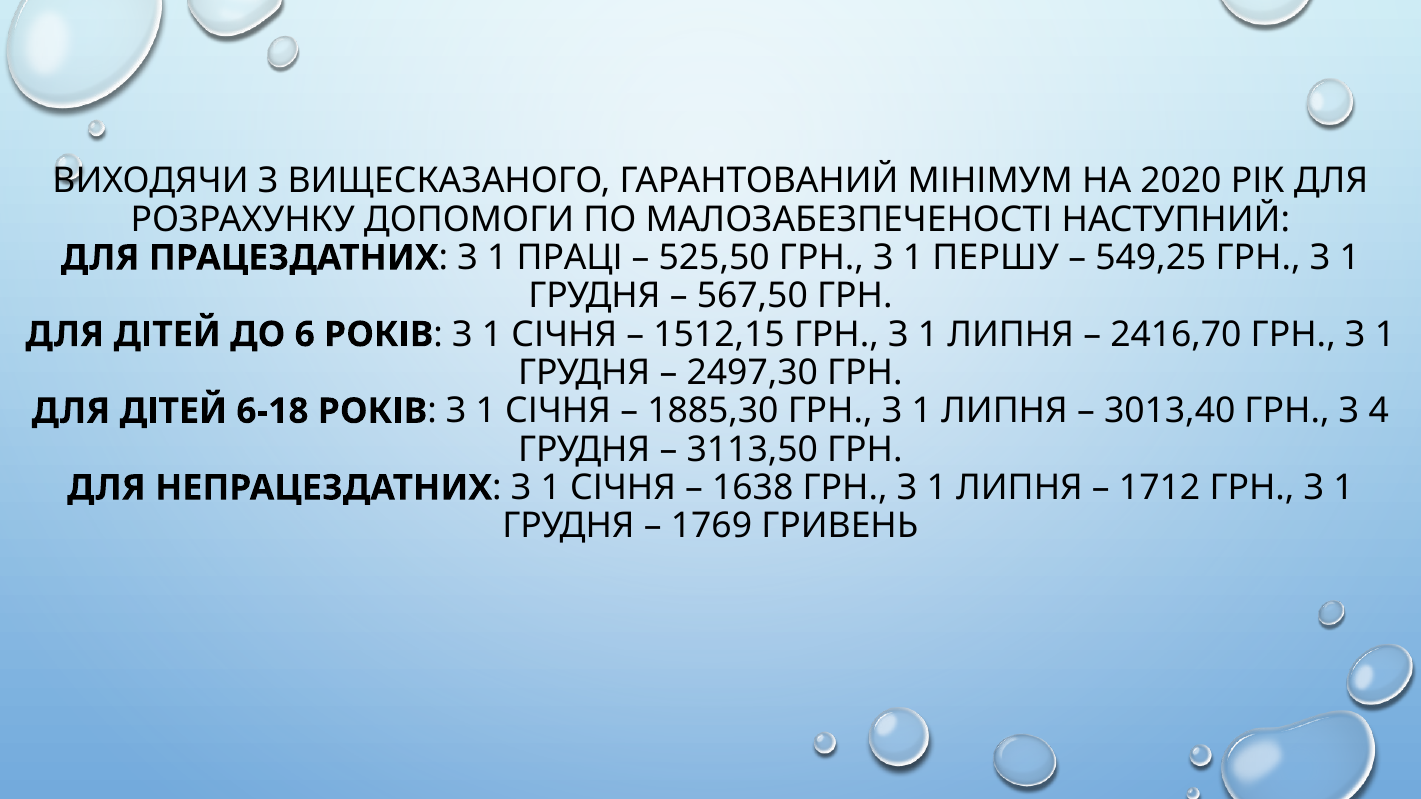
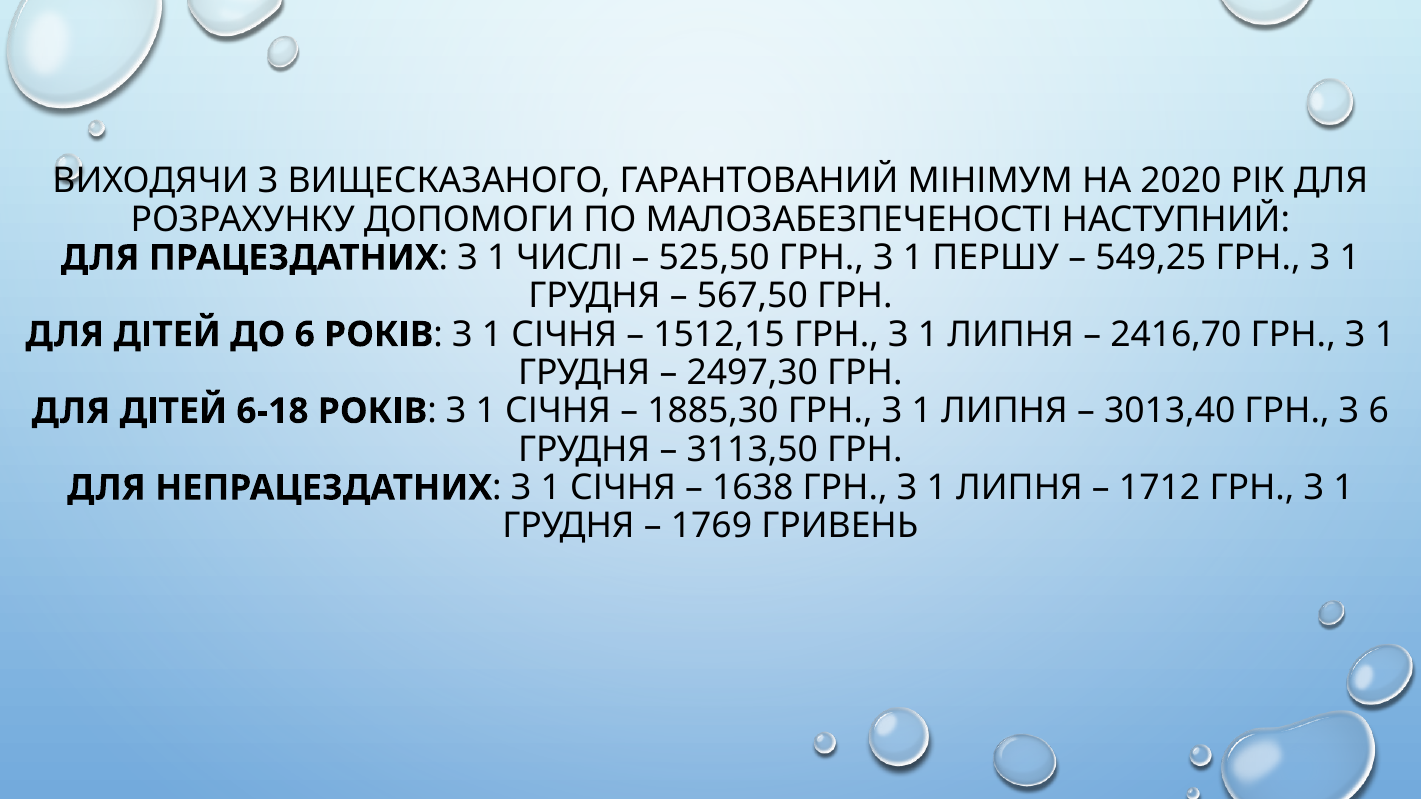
ПРАЦІ: ПРАЦІ -> ЧИСЛІ
З 4: 4 -> 6
